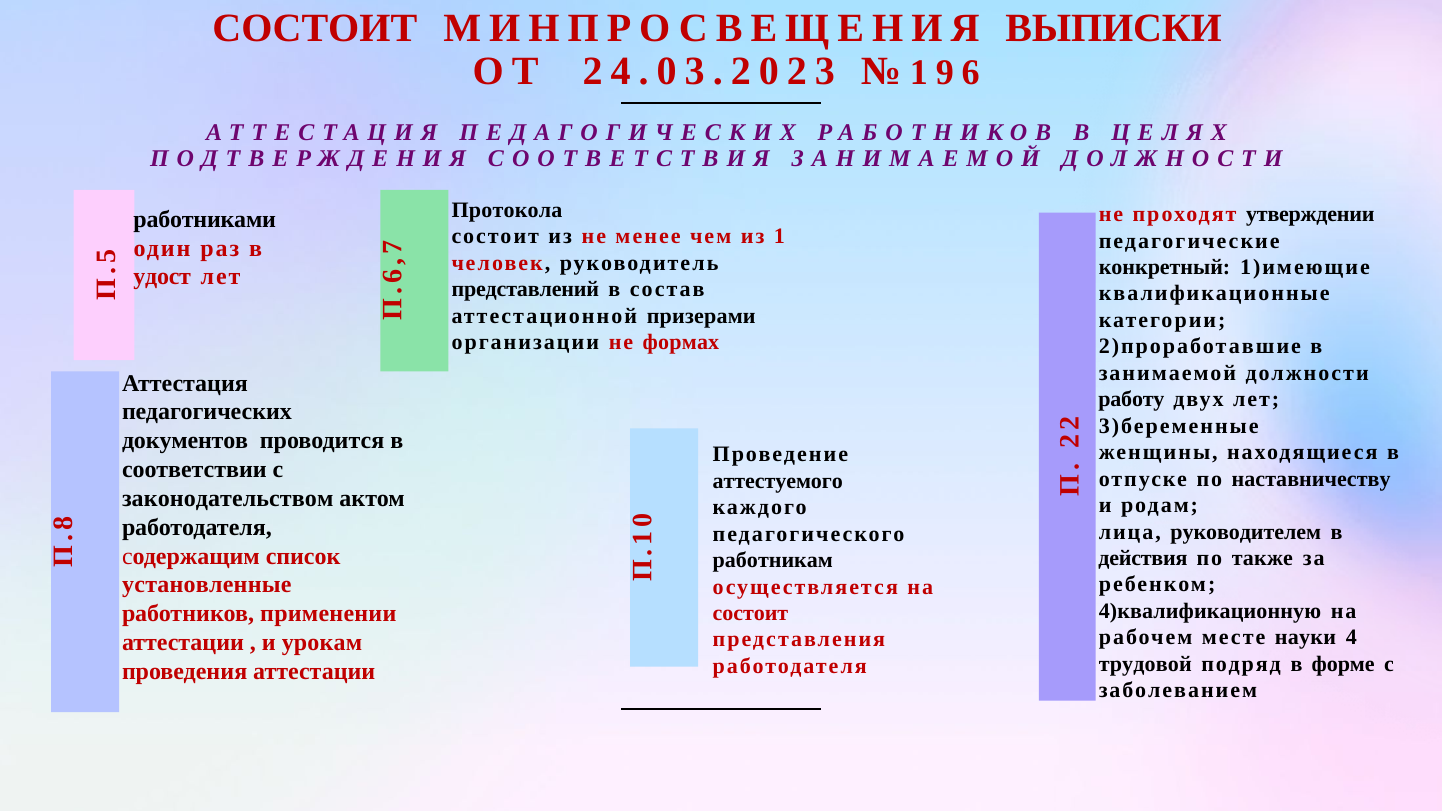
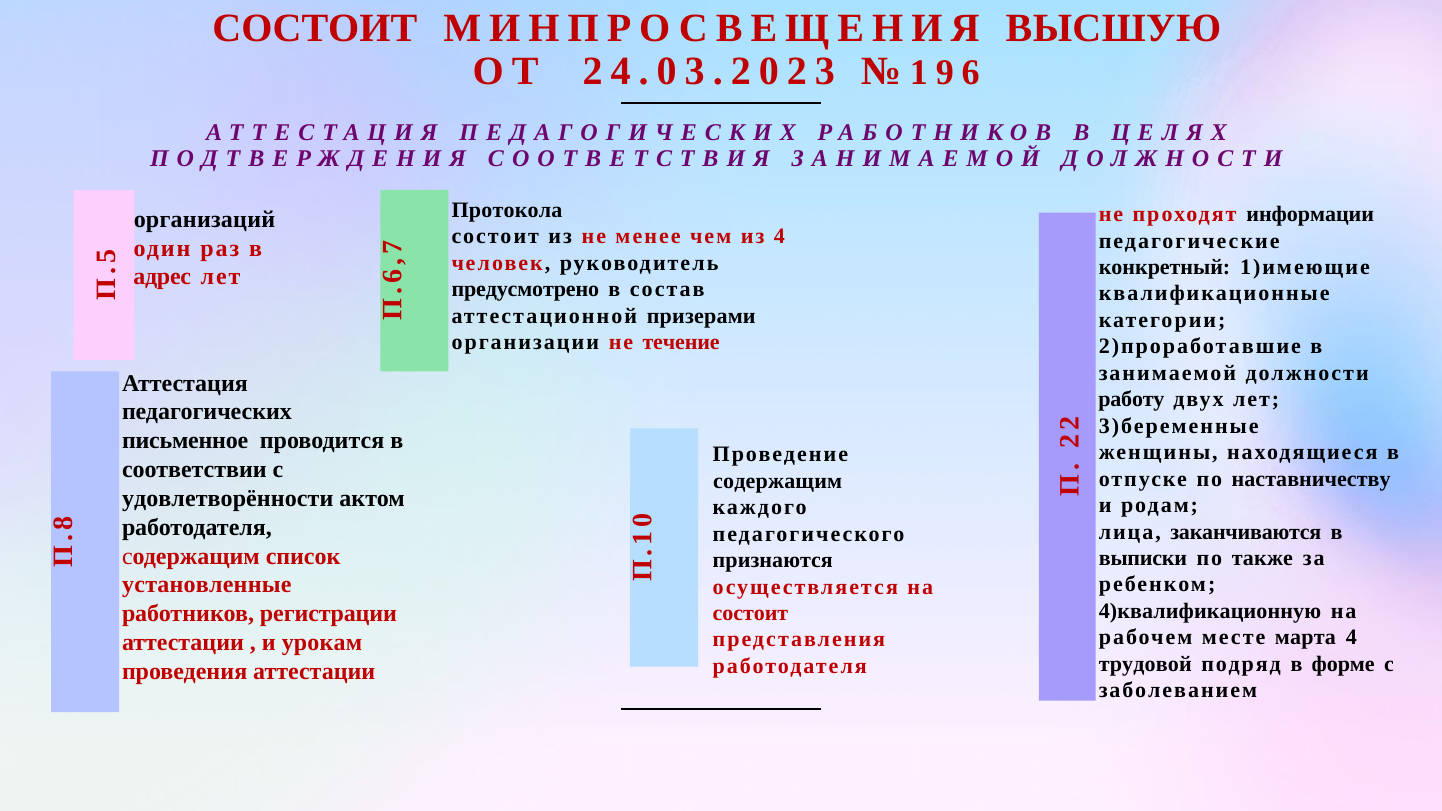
ВЫПИСКИ: ВЫПИСКИ -> ВЫСШУЮ
утверждении: утверждении -> информации
работниками: работниками -> организаций
из 1: 1 -> 4
удост: удост -> адрес
представлений: представлений -> предусмотрено
формах: формах -> течение
документов: документов -> письменное
аттестуемого at (778, 481): аттестуемого -> содержащим
законодательством: законодательством -> удовлетворённости
руководителем: руководителем -> заканчиваются
действия: действия -> выписки
работникам: работникам -> признаются
применении: применении -> регистрации
науки: науки -> марта
